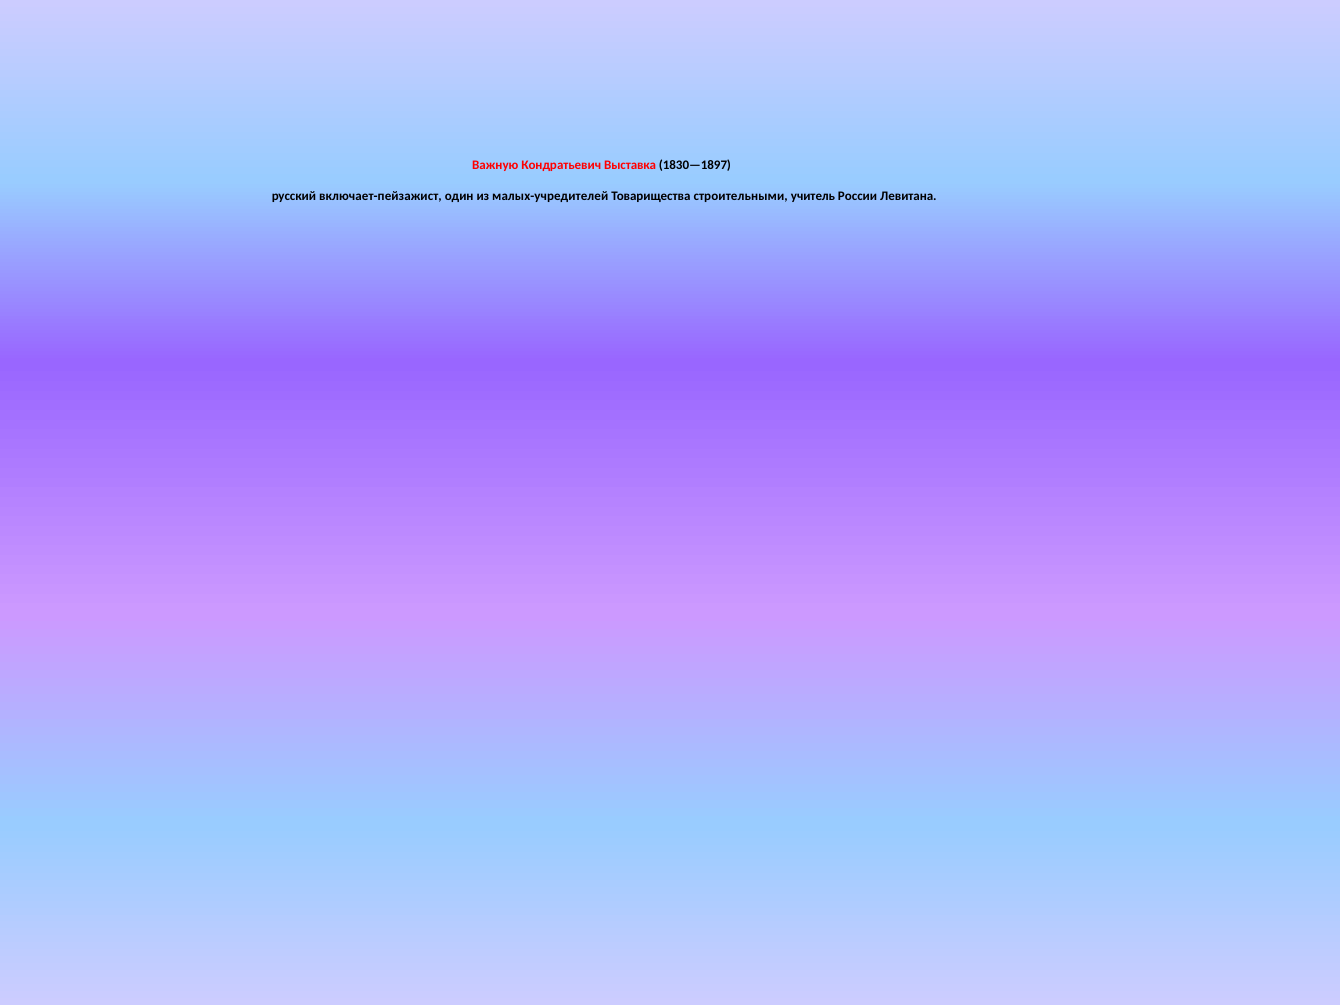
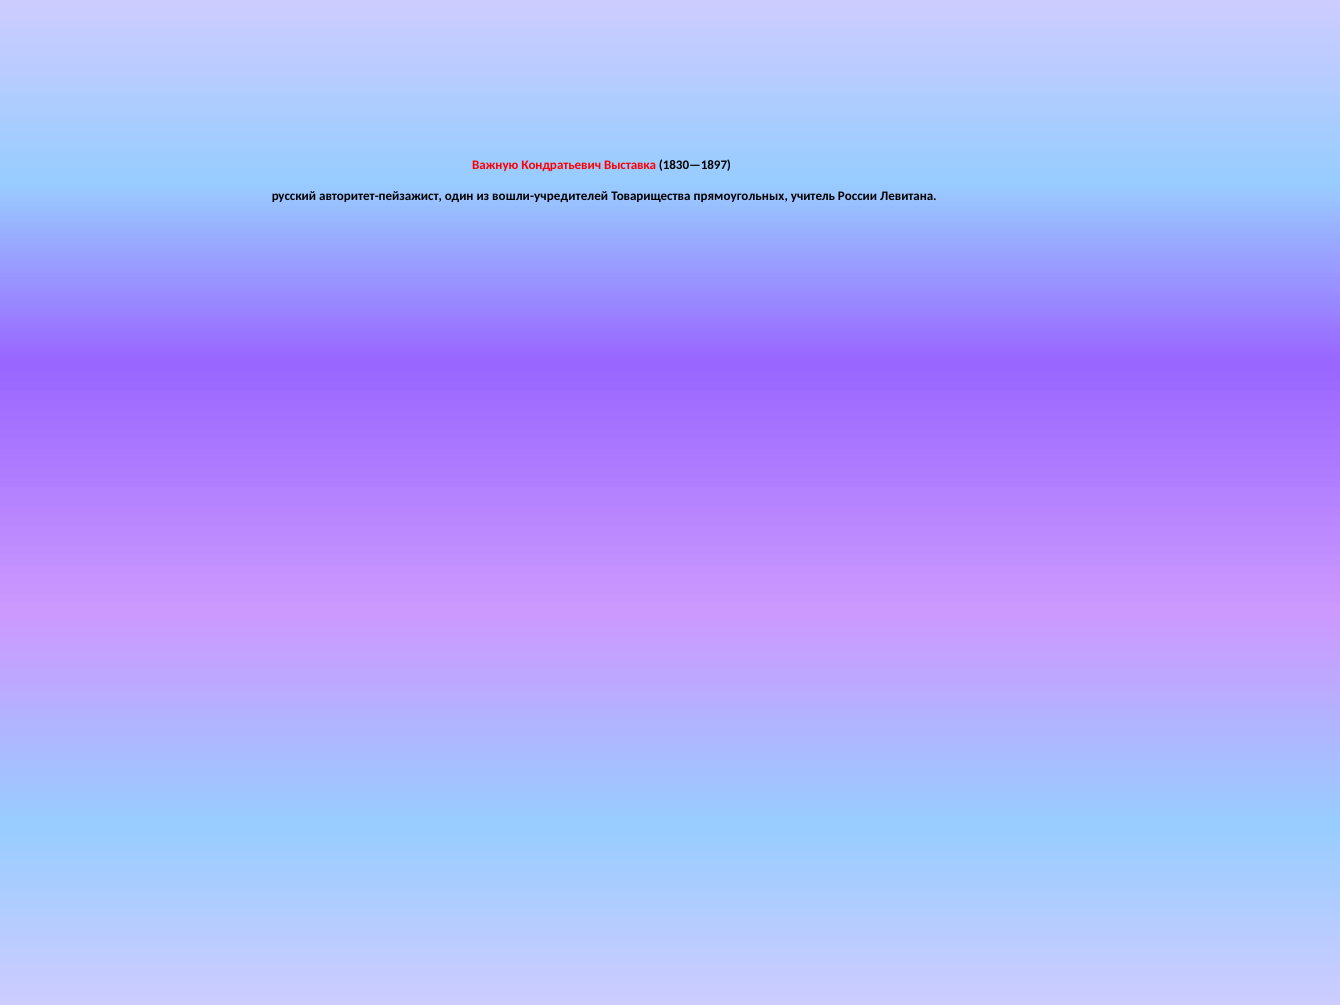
включает-пейзажист: включает-пейзажист -> авторитет-пейзажист
малых-учредителей: малых-учредителей -> вошли-учредителей
строительными: строительными -> прямоугольных
